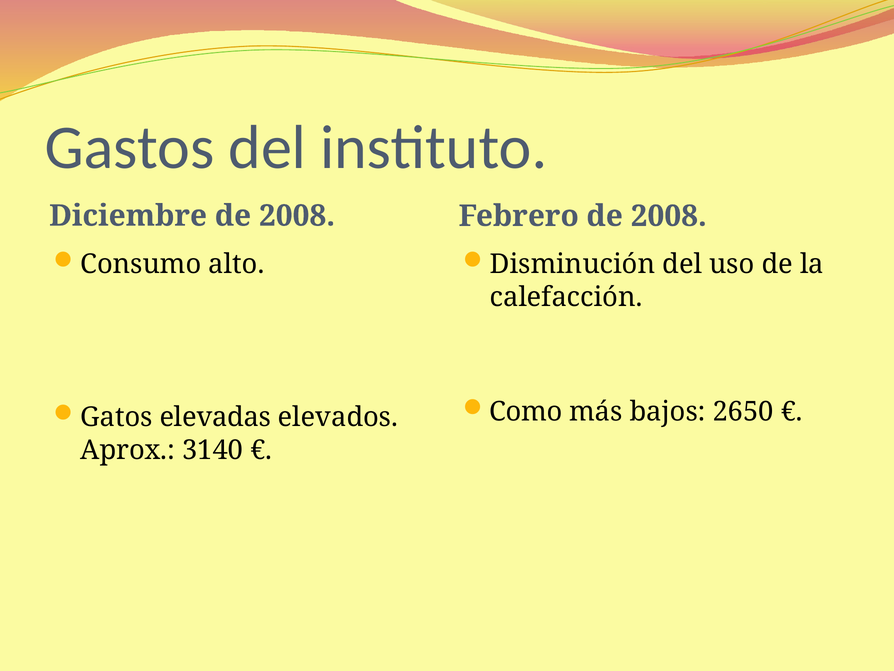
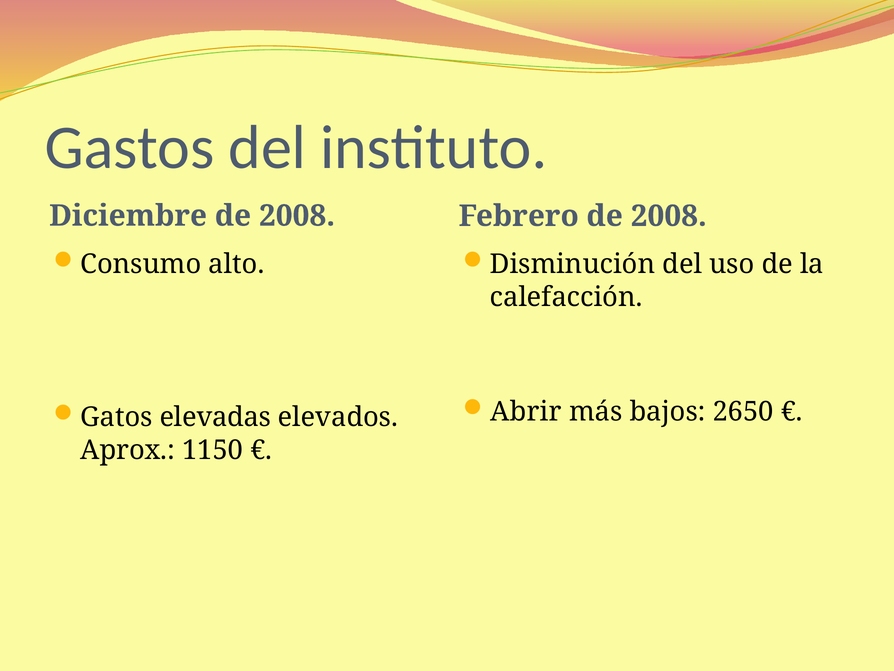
Como: Como -> Abrir
3140: 3140 -> 1150
